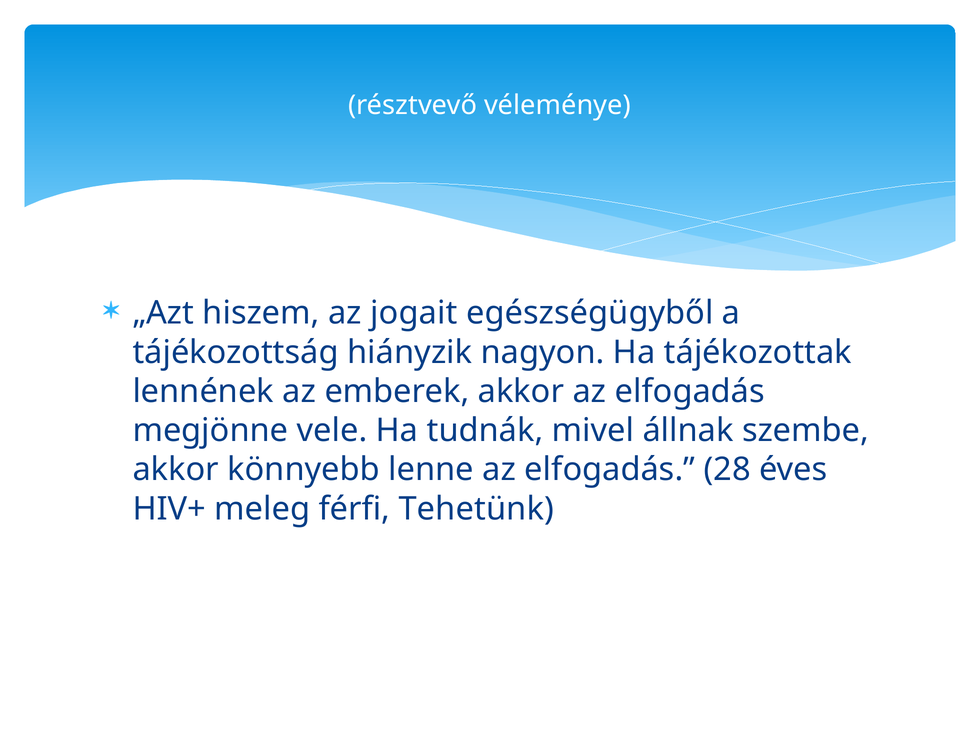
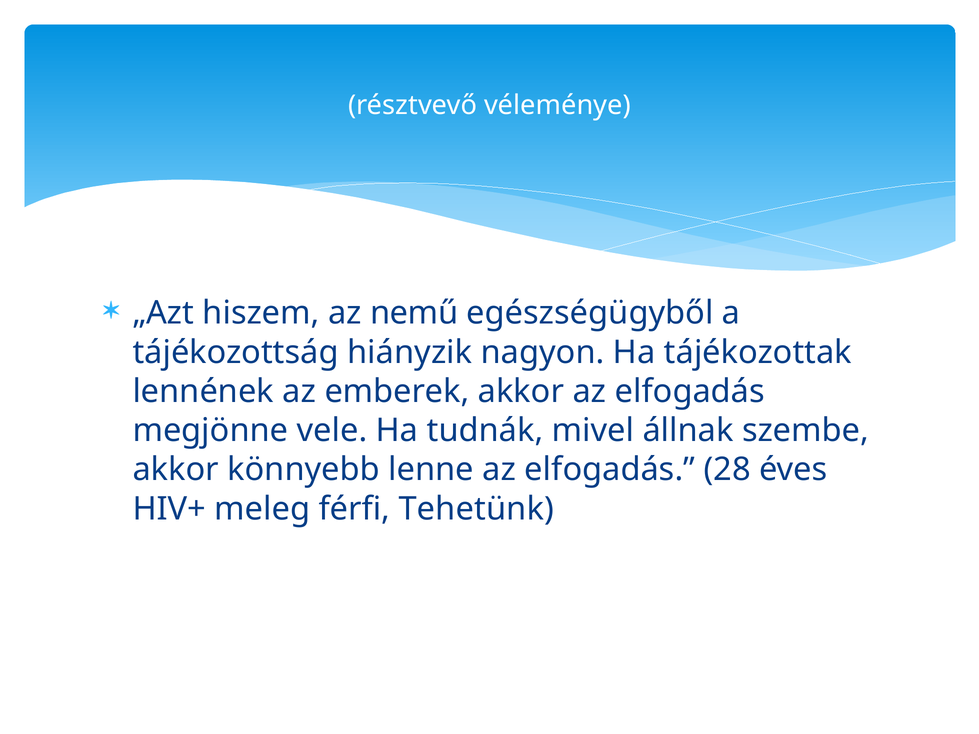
jogait: jogait -> nemű
